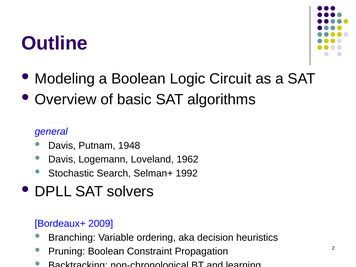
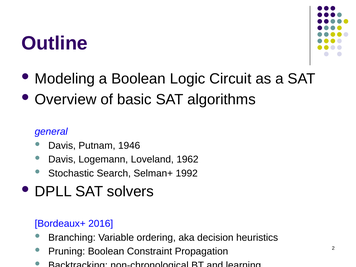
1948: 1948 -> 1946
2009: 2009 -> 2016
